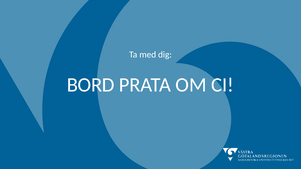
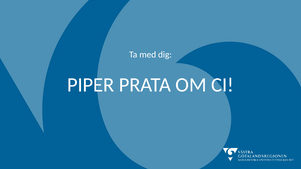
BORD: BORD -> PIPER
